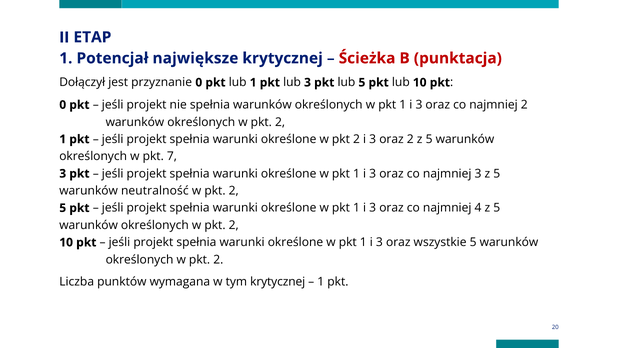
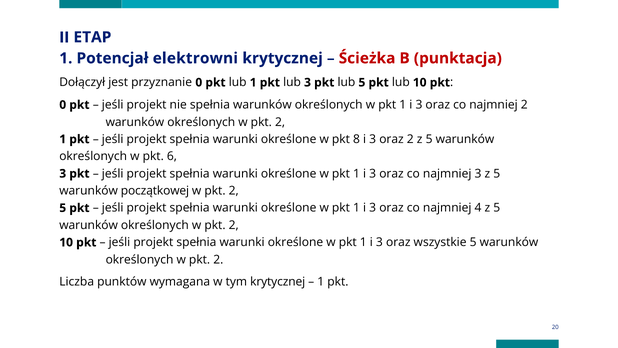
największe: największe -> elektrowni
określone w pkt 2: 2 -> 8
7: 7 -> 6
neutralność: neutralność -> początkowej
